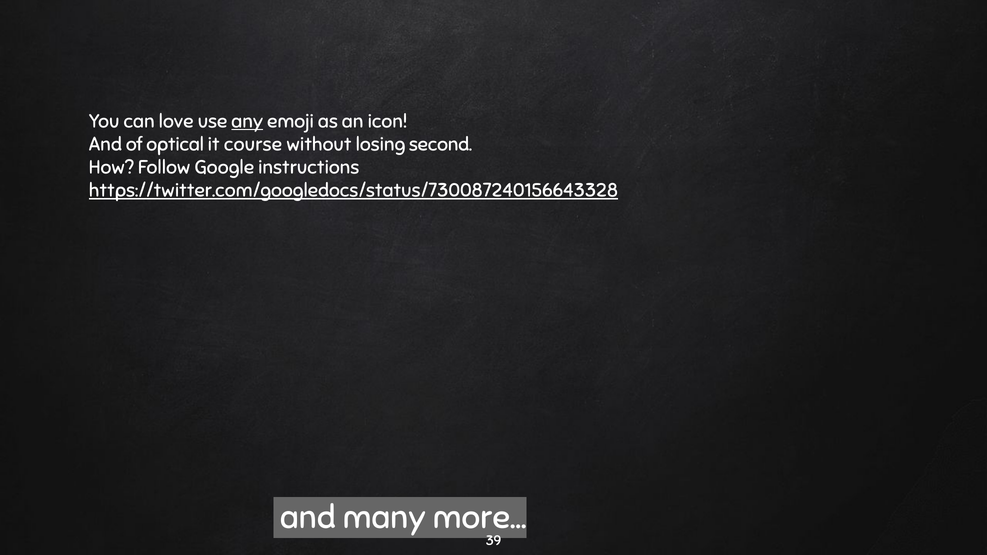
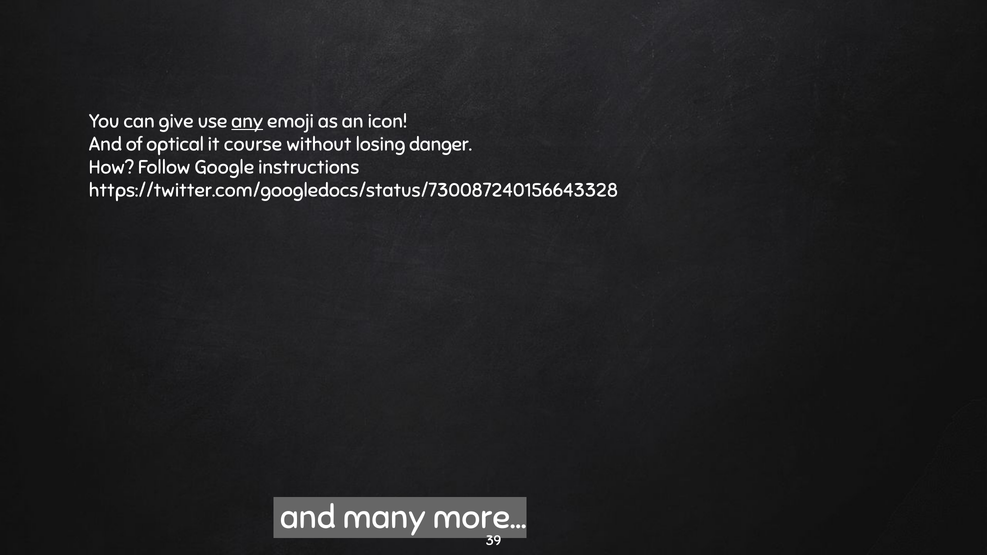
love: love -> give
second: second -> danger
https://twitter.com/googledocs/status/730087240156643328 underline: present -> none
